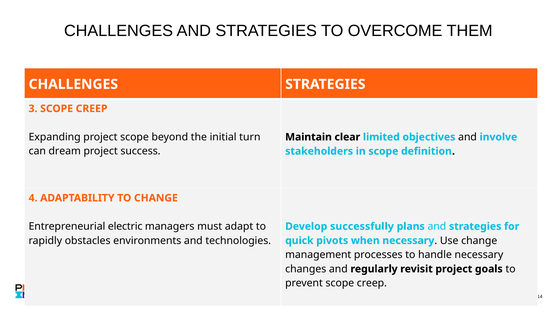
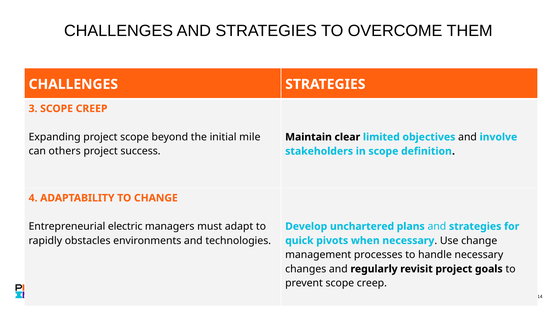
turn: turn -> mile
dream: dream -> others
successfully: successfully -> unchartered
